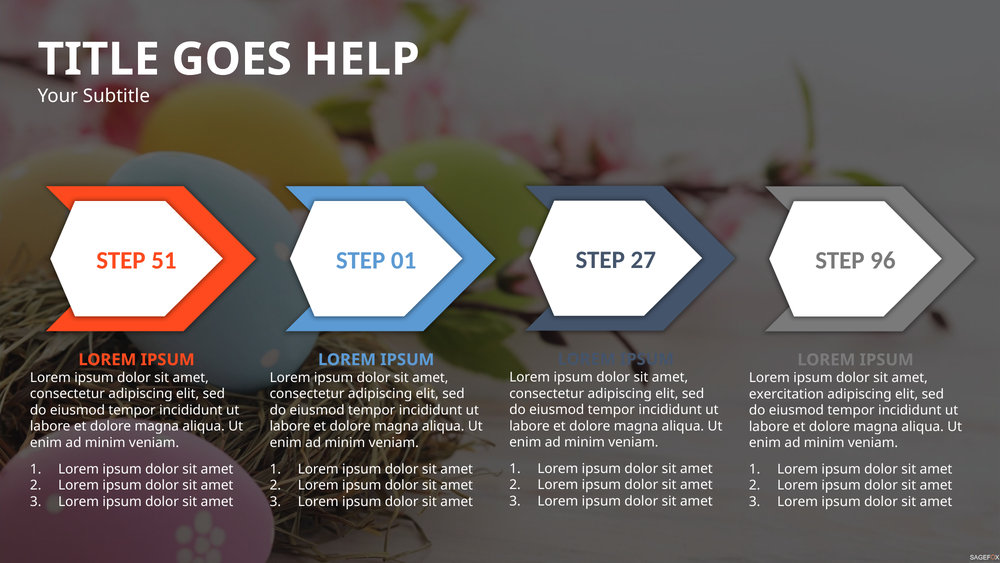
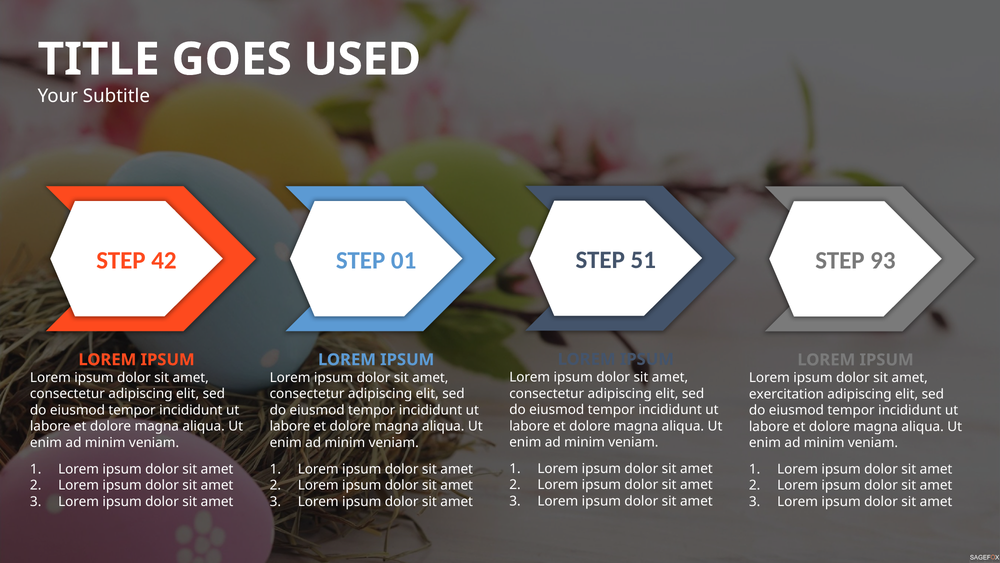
HELP: HELP -> USED
27: 27 -> 51
51: 51 -> 42
96: 96 -> 93
